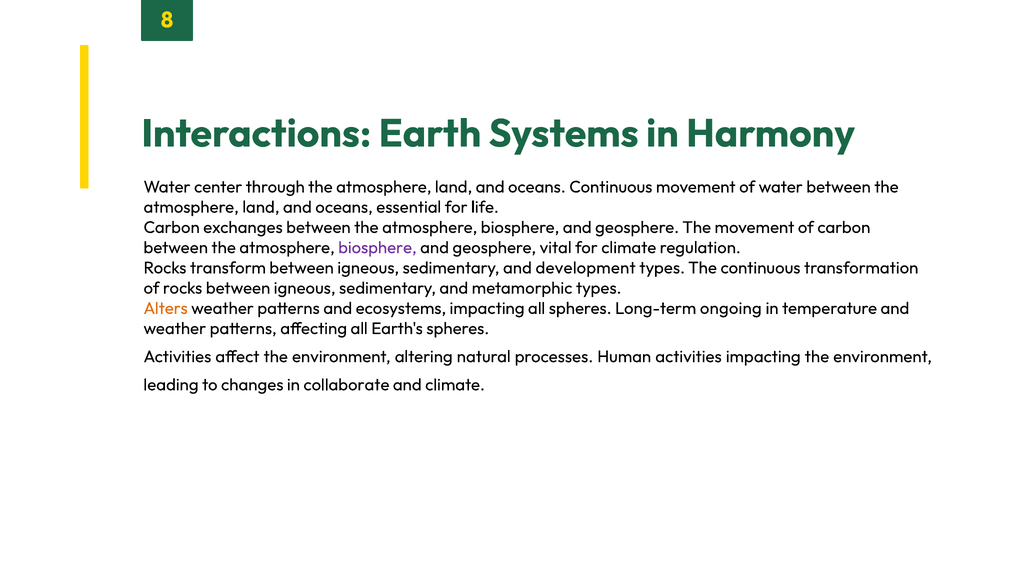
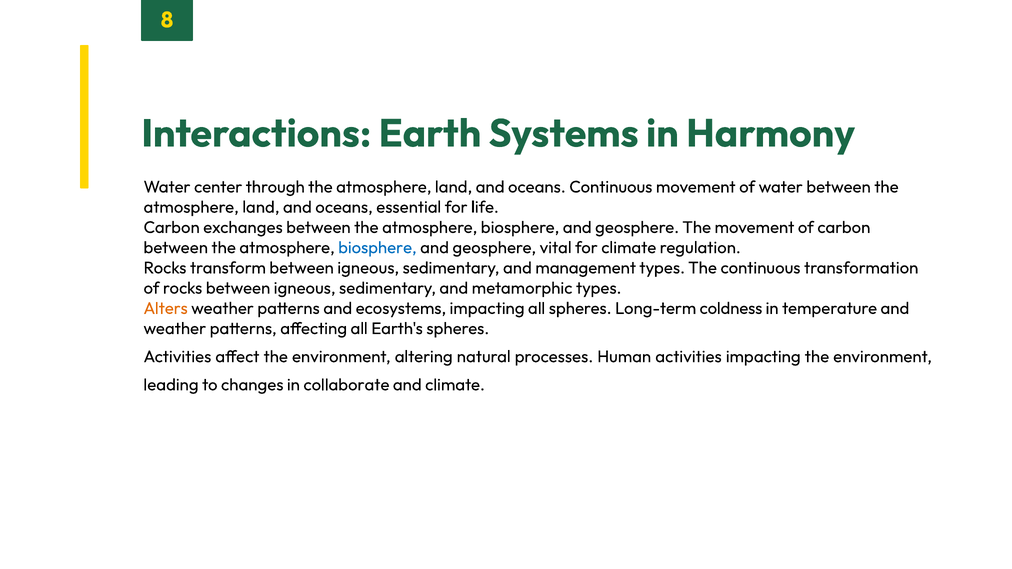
biosphere at (377, 248) colour: purple -> blue
development: development -> management
ongoing: ongoing -> coldness
